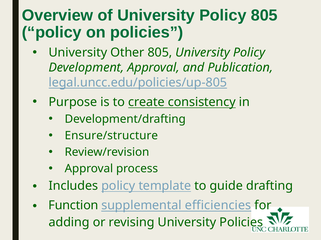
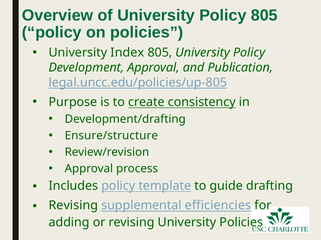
Other: Other -> Index
Function at (73, 206): Function -> Revising
